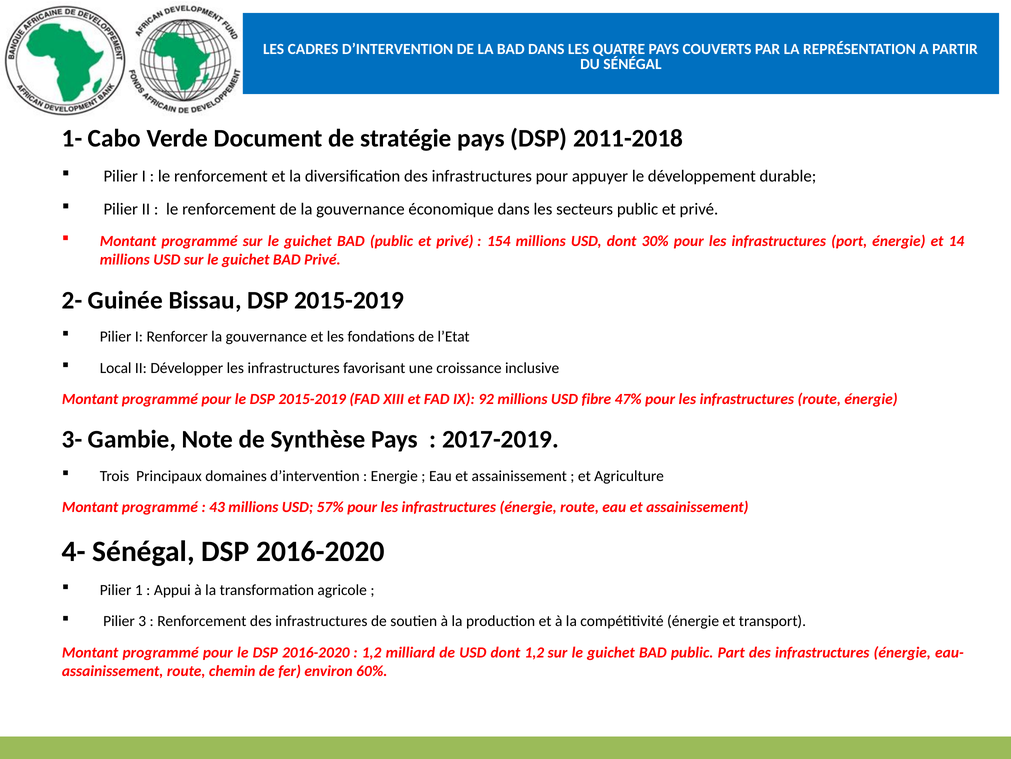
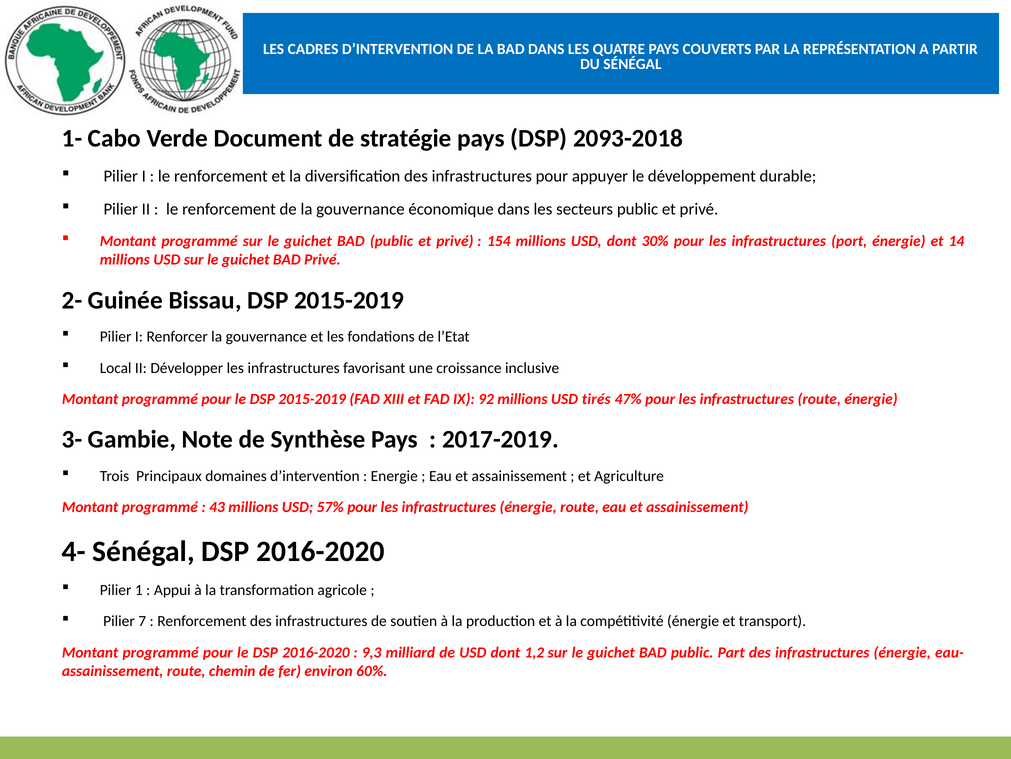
2011-2018: 2011-2018 -> 2093-2018
fibre: fibre -> tirés
3: 3 -> 7
1,2 at (372, 652): 1,2 -> 9,3
